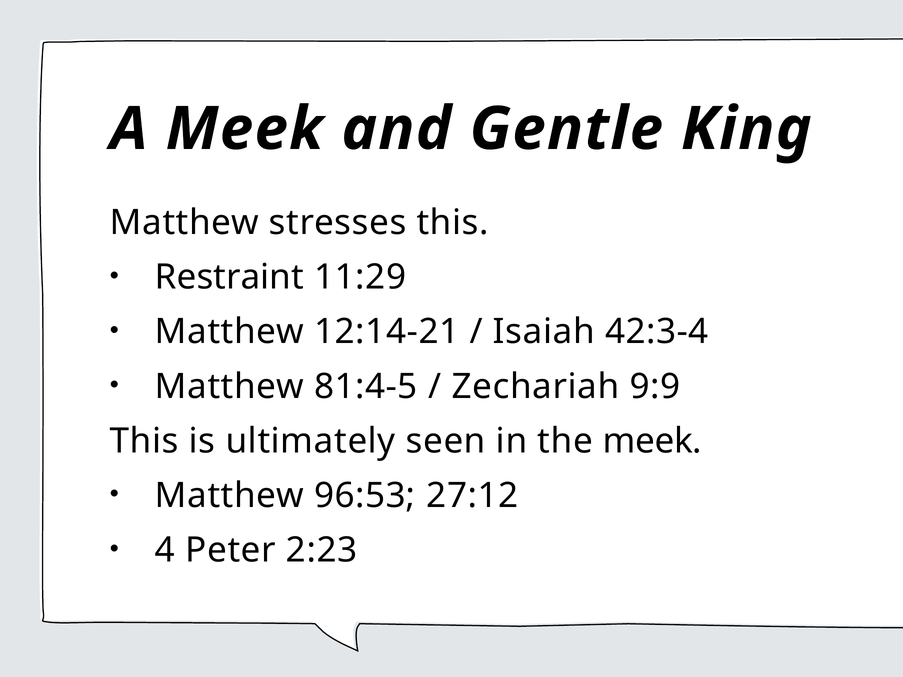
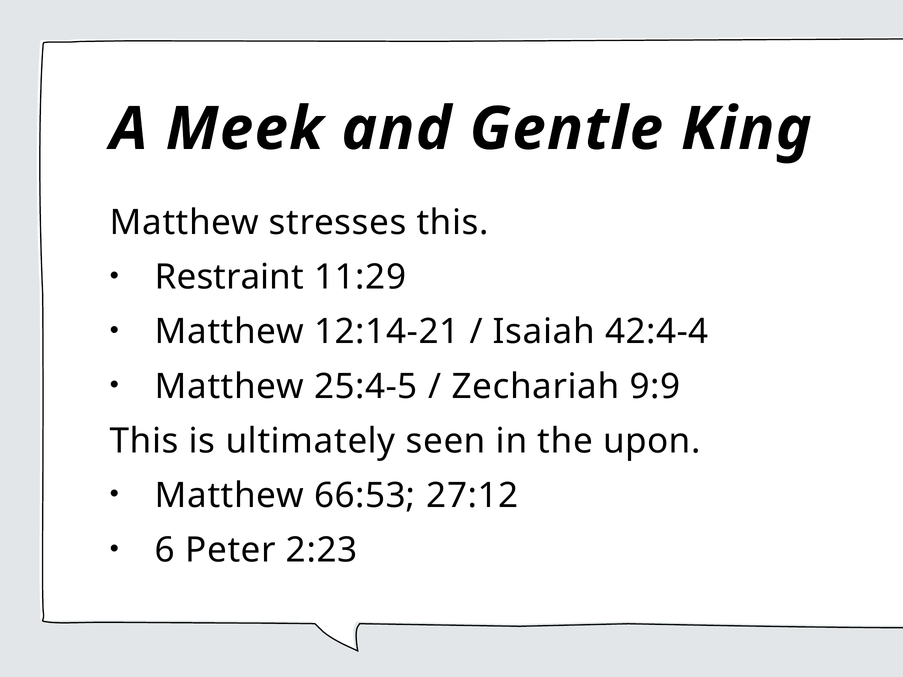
42:3-4: 42:3-4 -> 42:4-4
81:4-5: 81:4-5 -> 25:4-5
the meek: meek -> upon
96:53: 96:53 -> 66:53
4: 4 -> 6
